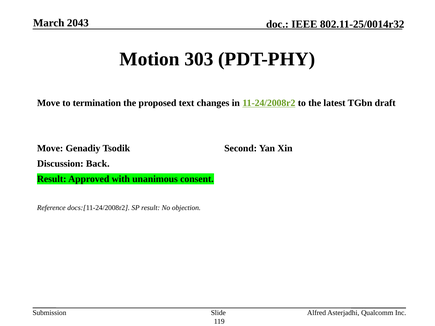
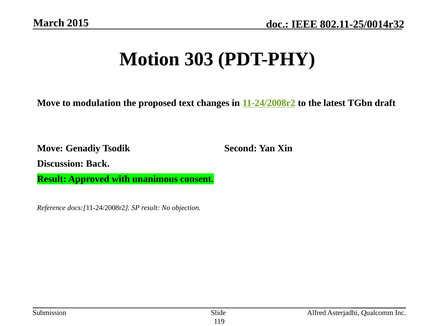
2043: 2043 -> 2015
termination: termination -> modulation
